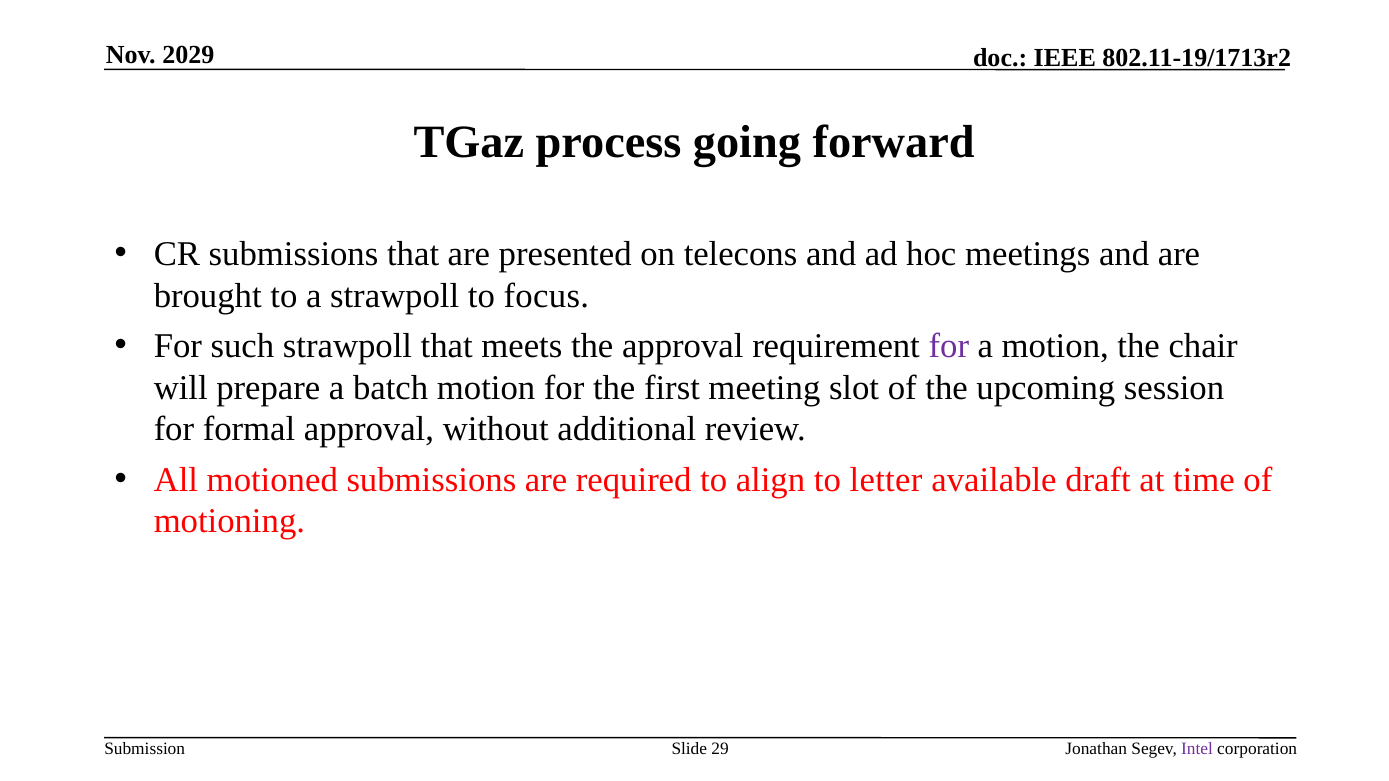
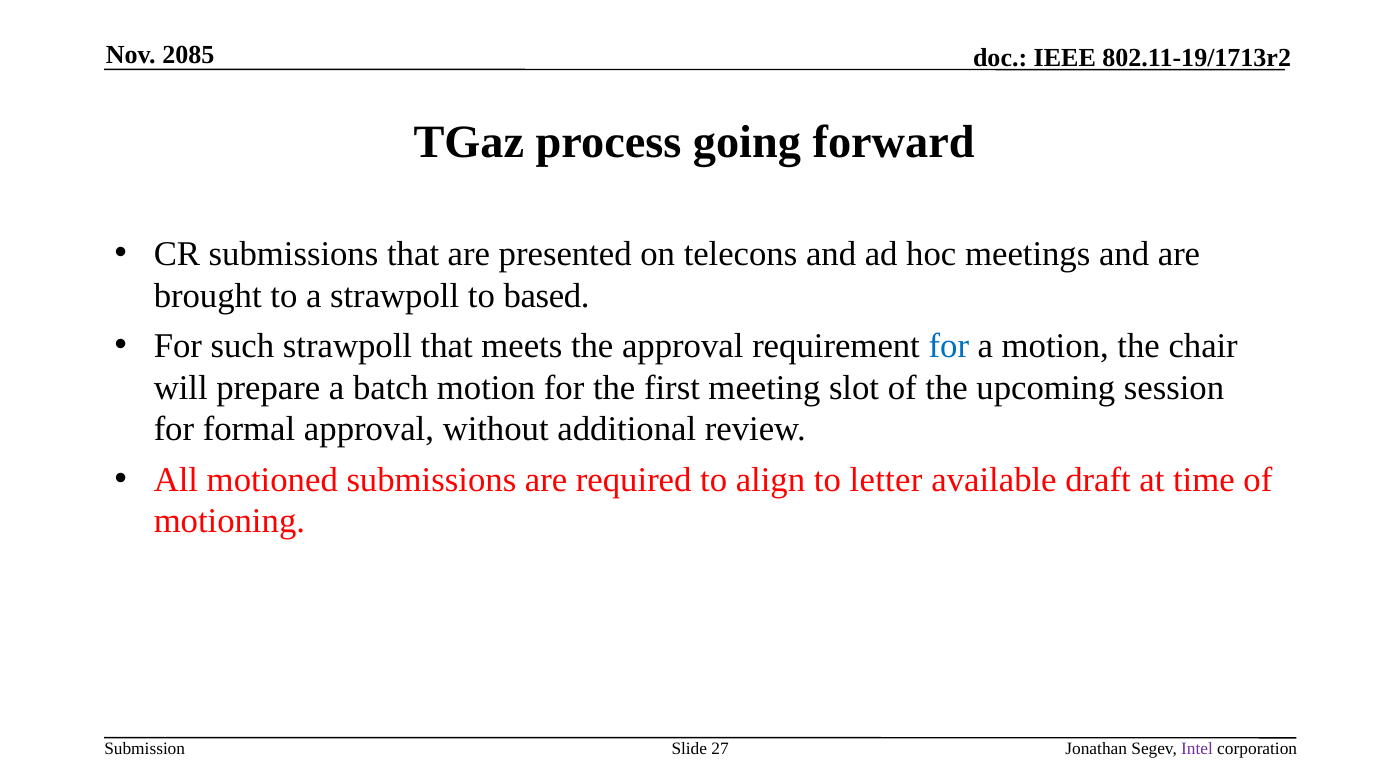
2029: 2029 -> 2085
focus: focus -> based
for at (949, 346) colour: purple -> blue
29: 29 -> 27
